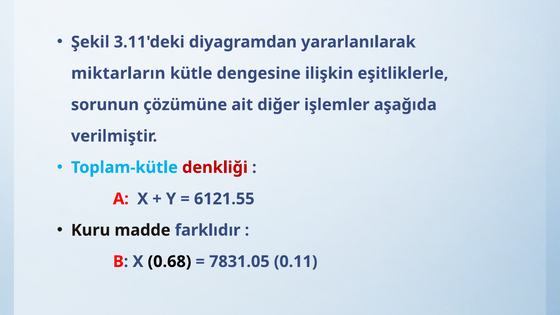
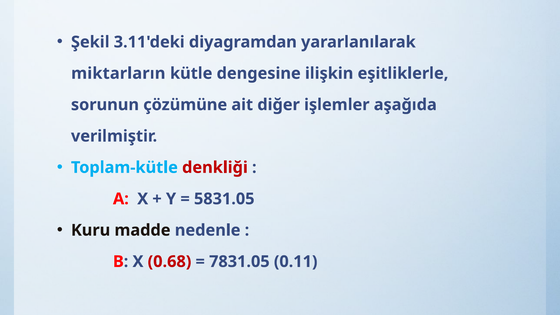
6121.55: 6121.55 -> 5831.05
farklıdır: farklıdır -> nedenle
0.68 colour: black -> red
